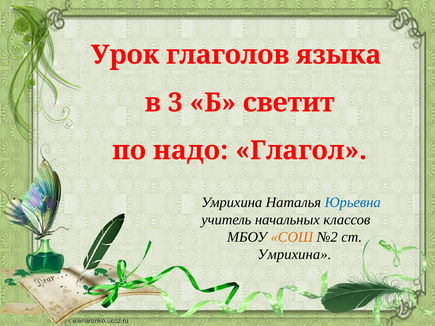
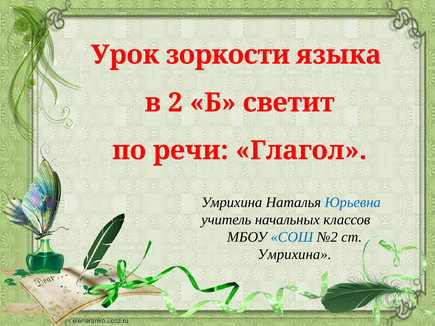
глаголов: глаголов -> зоркости
3: 3 -> 2
надо: надо -> речи
СОШ colour: orange -> blue
